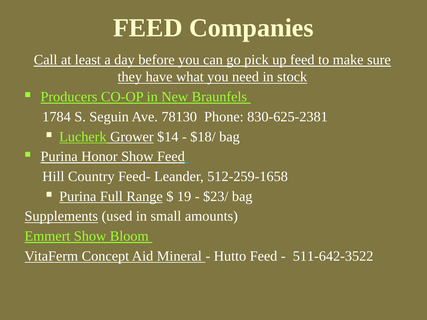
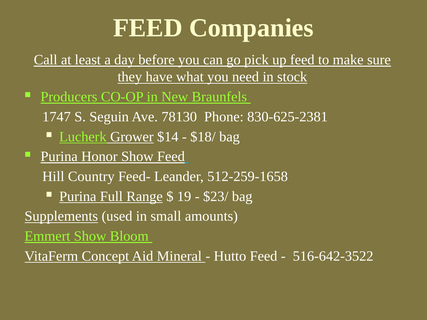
1784: 1784 -> 1747
511-642-3522: 511-642-3522 -> 516-642-3522
